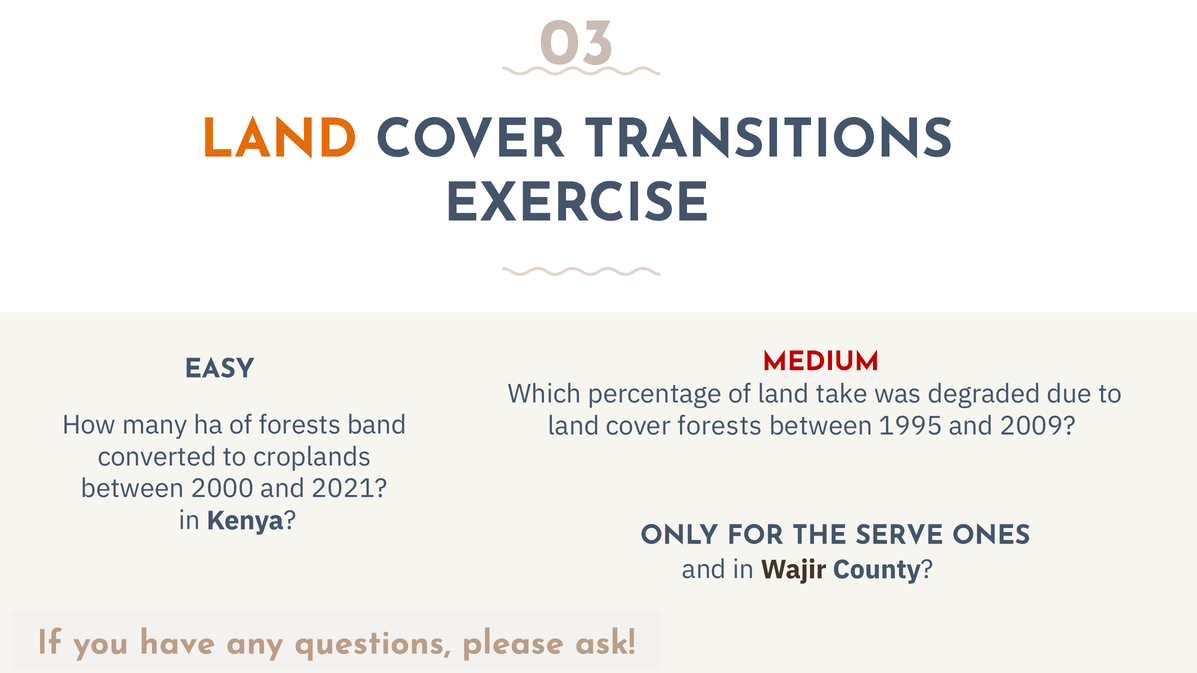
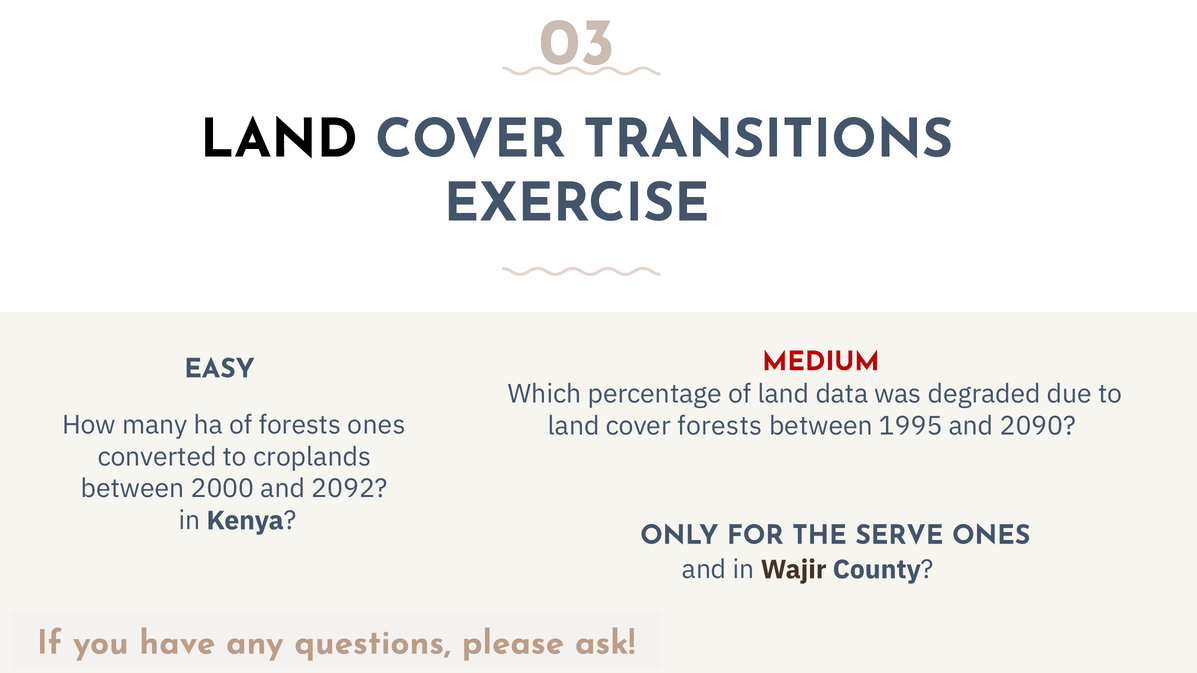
LAND at (279, 139) colour: orange -> black
take: take -> data
forests band: band -> ones
2009: 2009 -> 2090
2021: 2021 -> 2092
